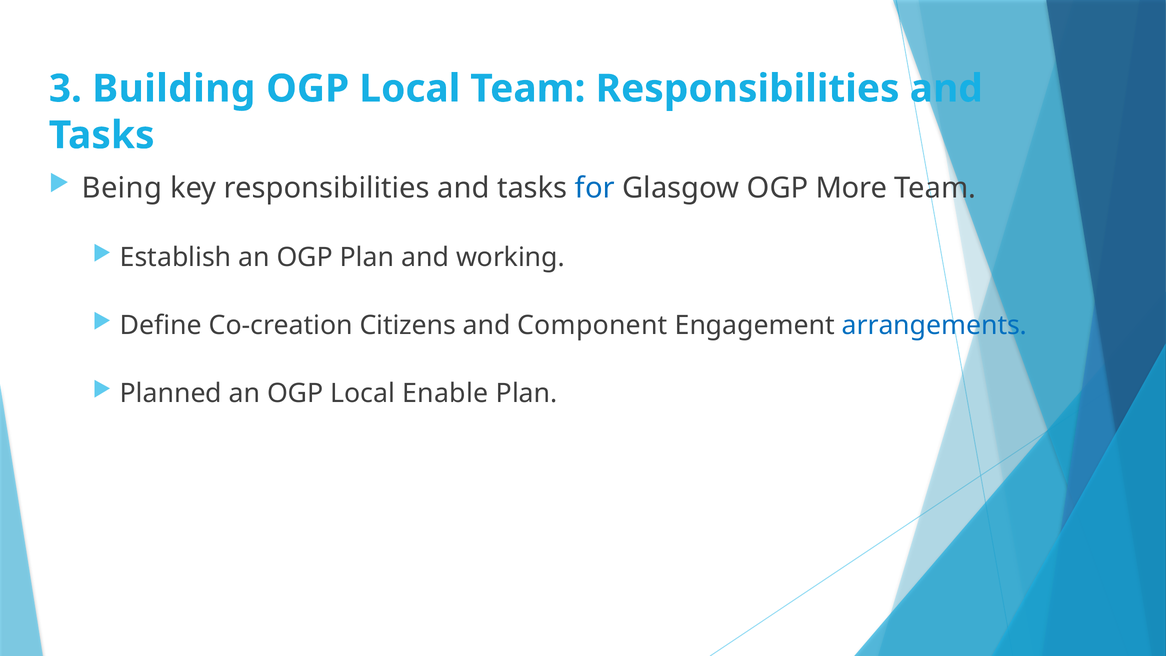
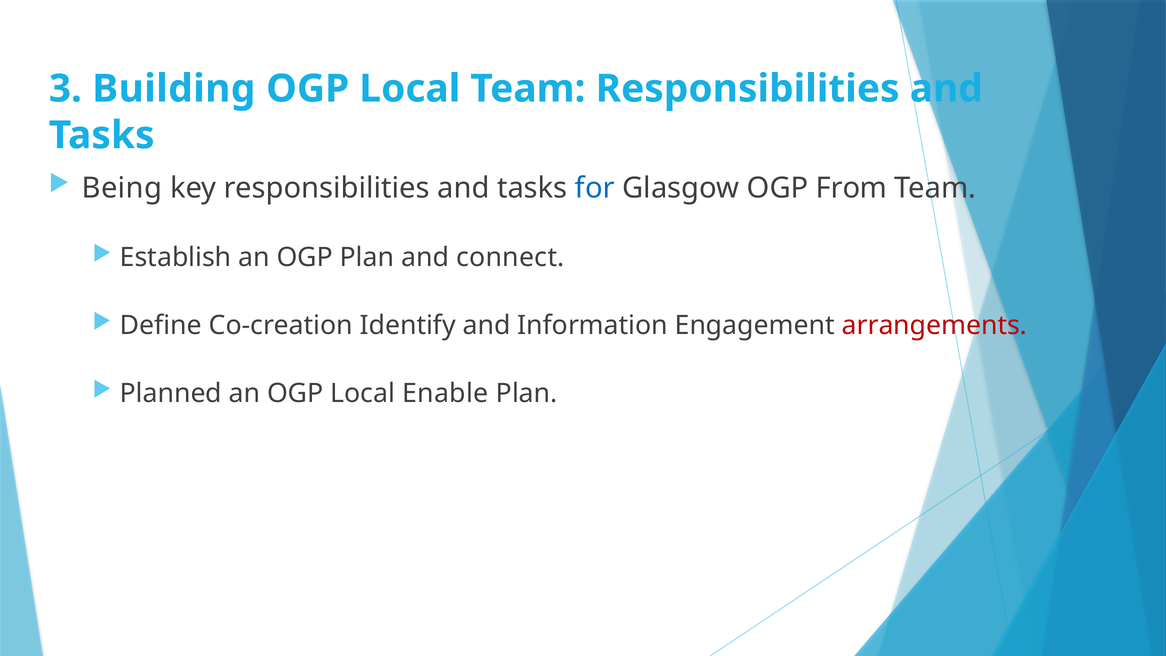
More: More -> From
working: working -> connect
Citizens: Citizens -> Identify
Component: Component -> Information
arrangements colour: blue -> red
